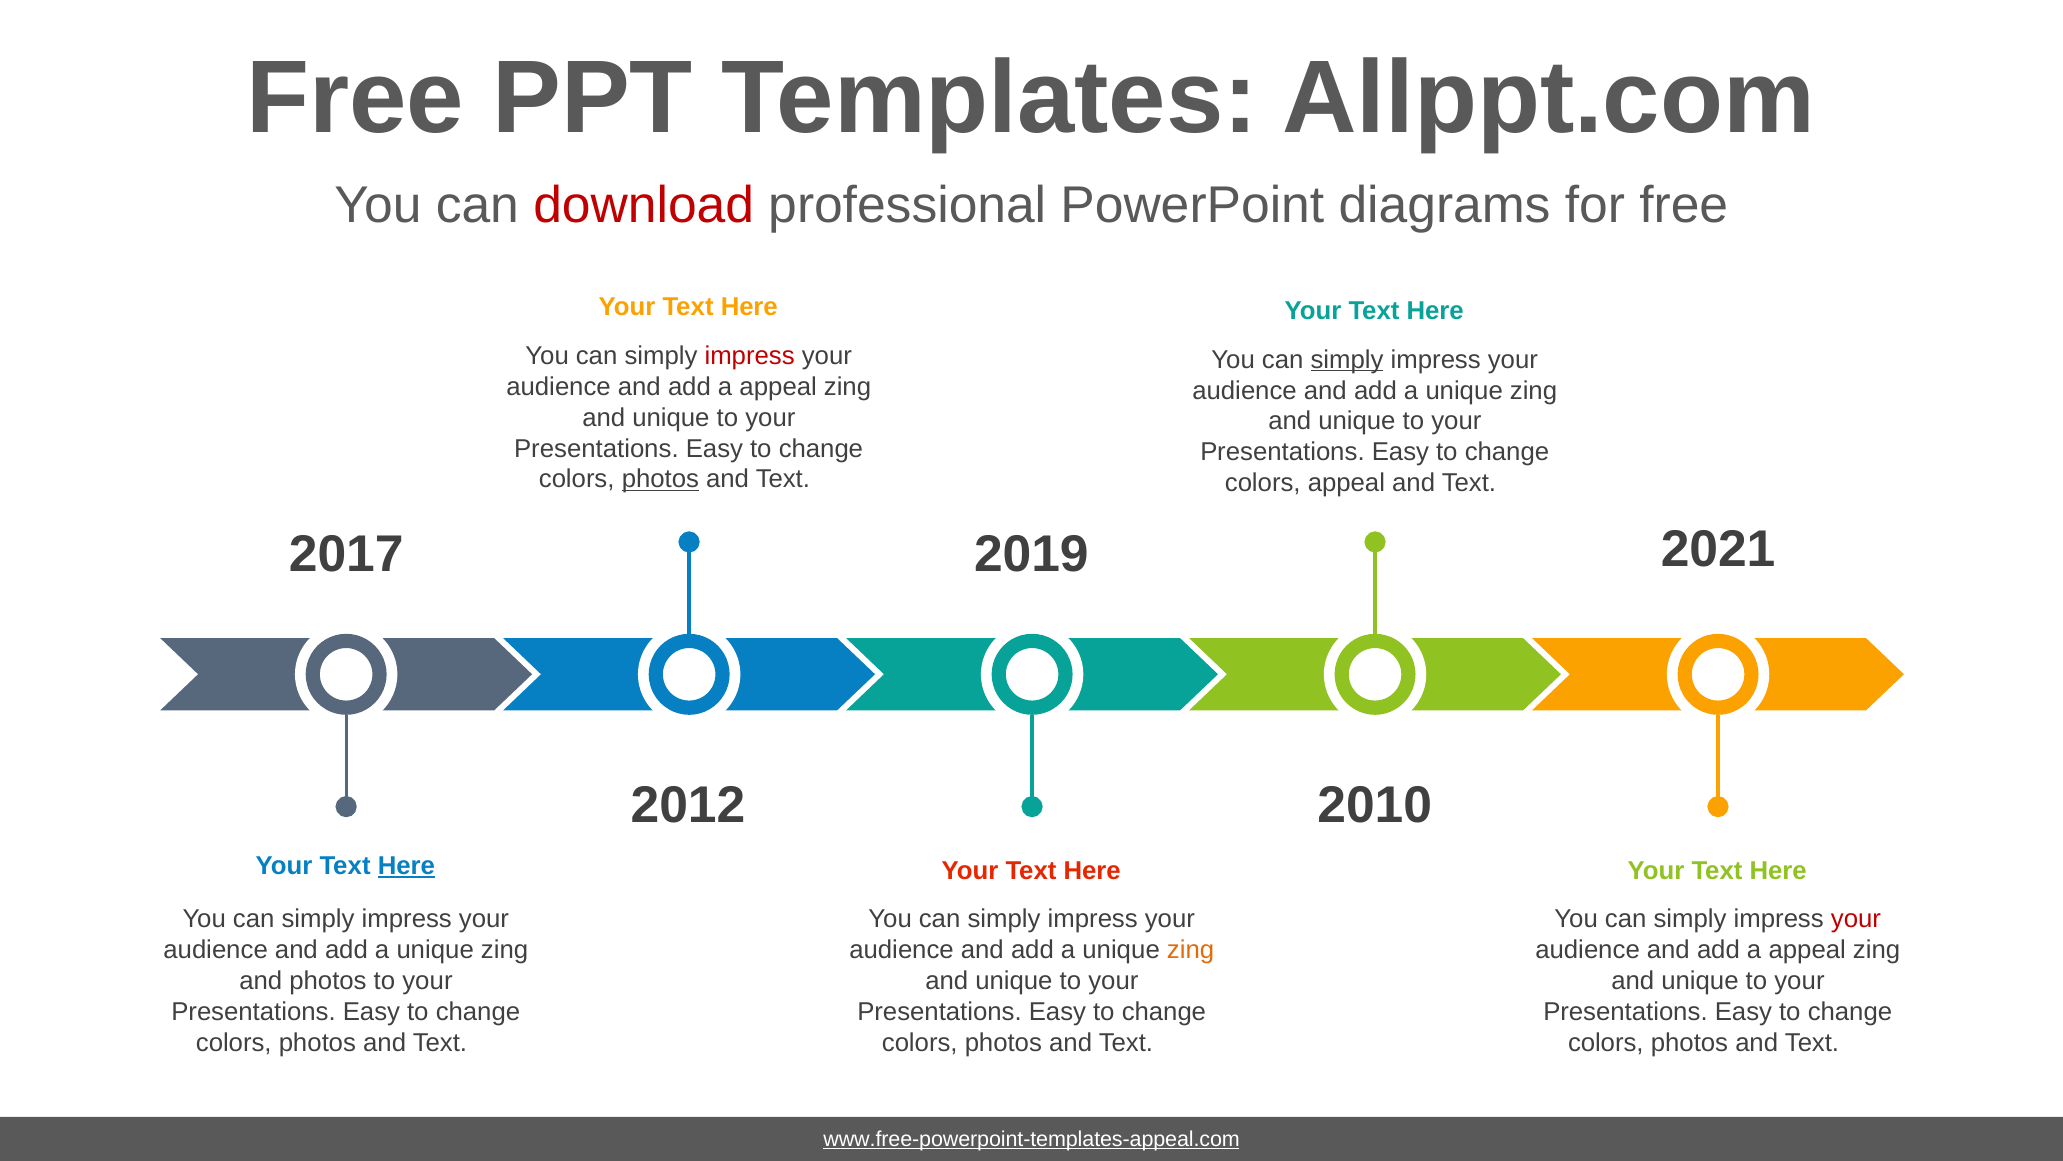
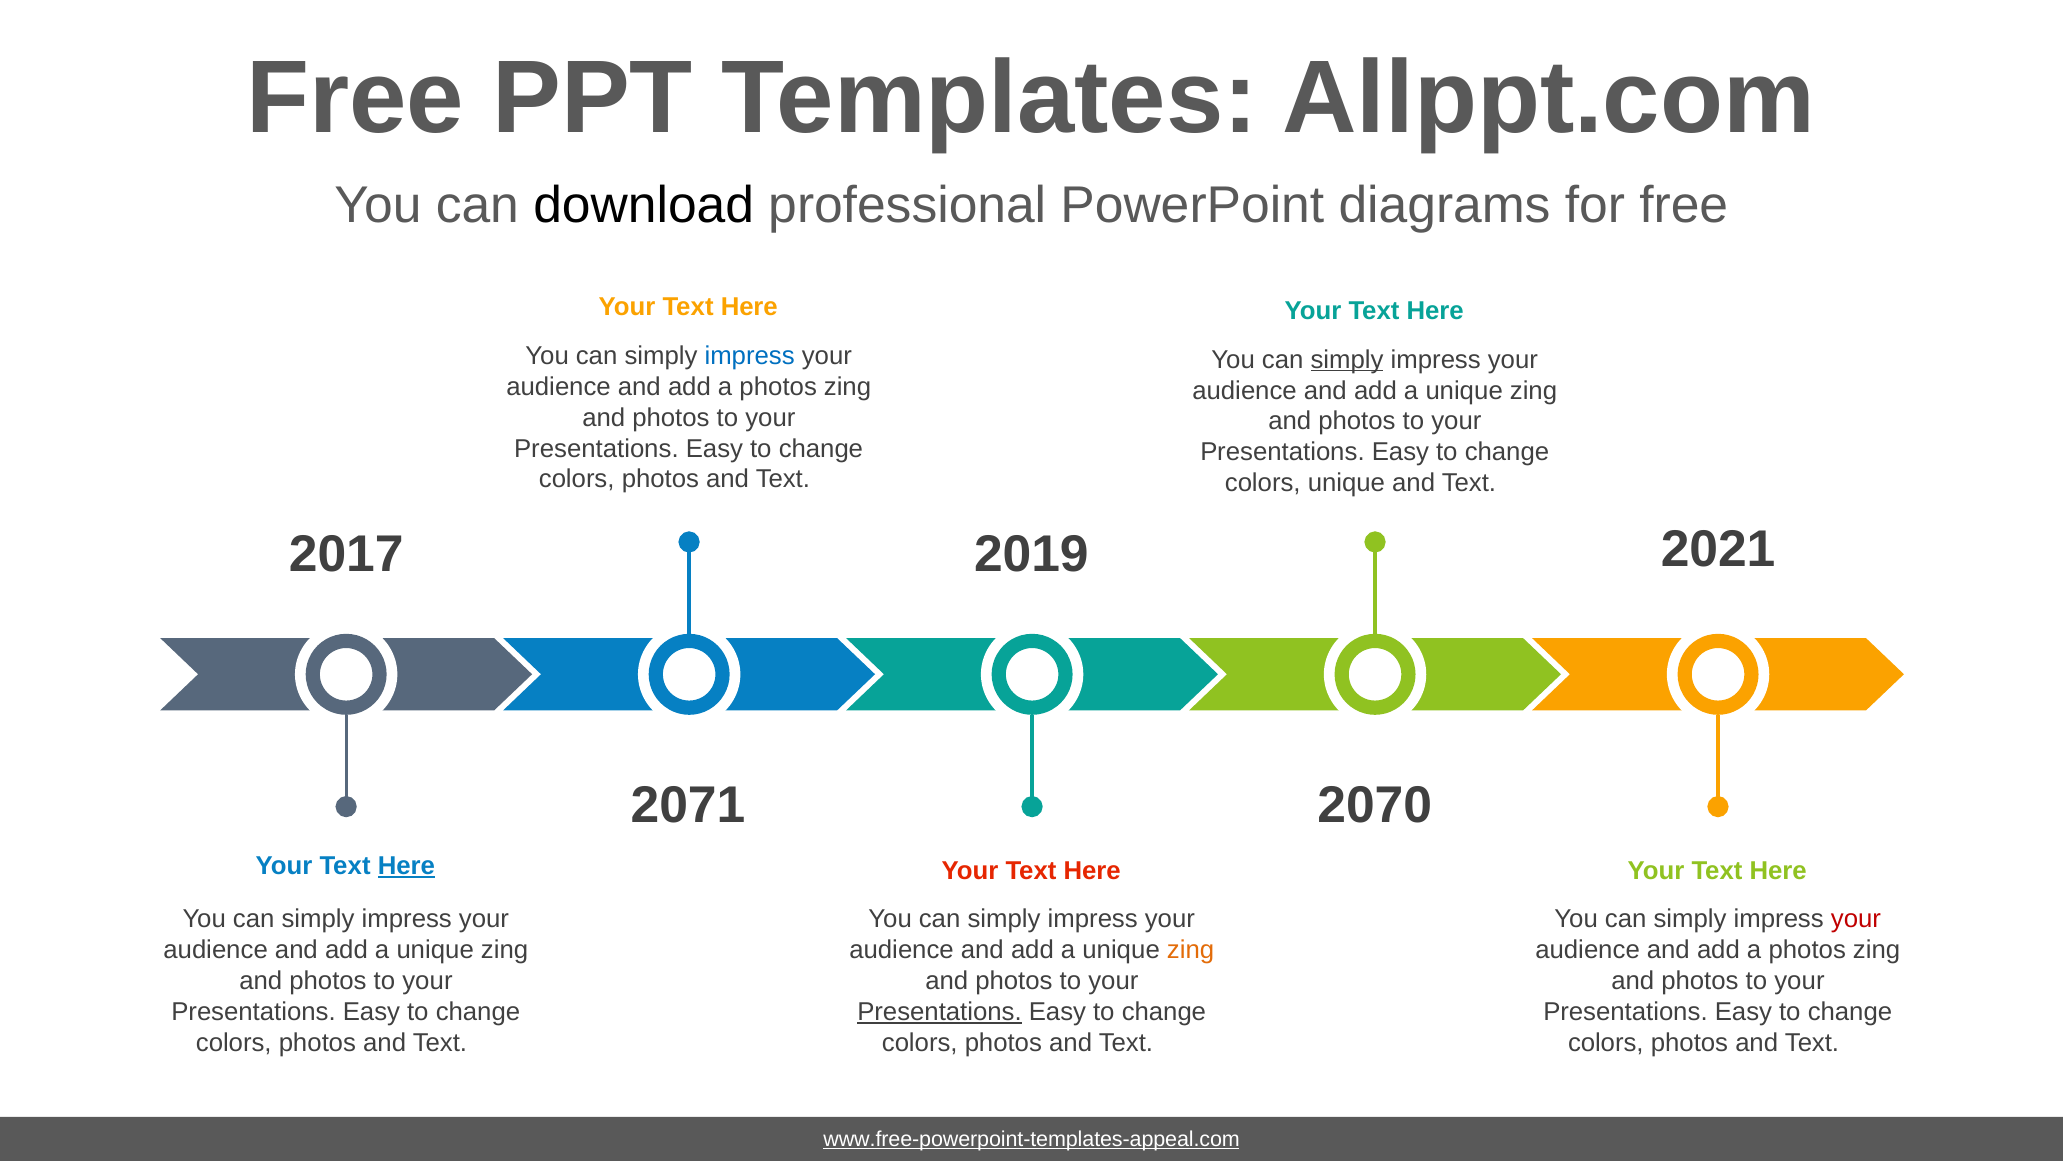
download colour: red -> black
impress at (750, 355) colour: red -> blue
appeal at (778, 386): appeal -> photos
unique at (671, 417): unique -> photos
unique at (1357, 421): unique -> photos
photos at (660, 479) underline: present -> none
colors appeal: appeal -> unique
2012: 2012 -> 2071
2010: 2010 -> 2070
appeal at (1807, 949): appeal -> photos
unique at (1014, 980): unique -> photos
unique at (1700, 980): unique -> photos
Presentations at (939, 1011) underline: none -> present
